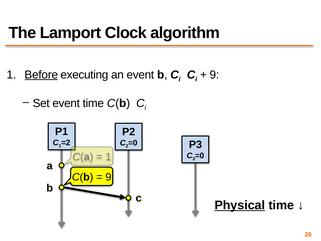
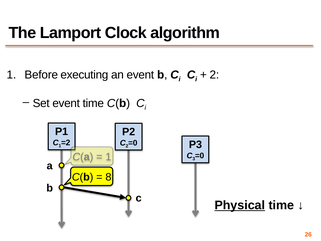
Before underline: present -> none
9 at (214, 75): 9 -> 2
9 at (108, 177): 9 -> 8
